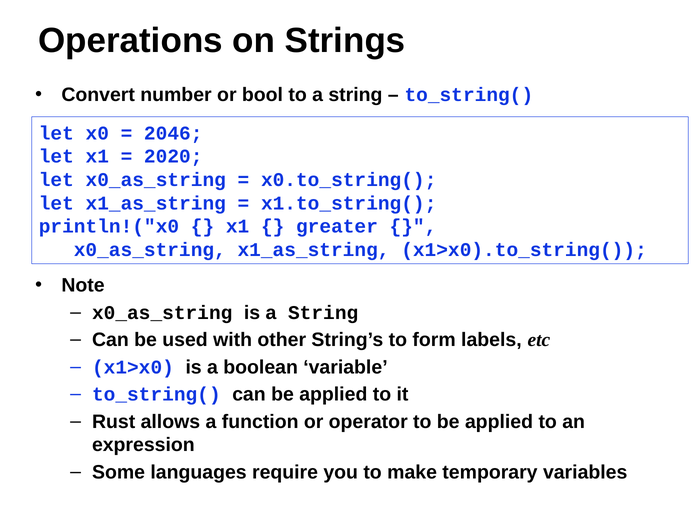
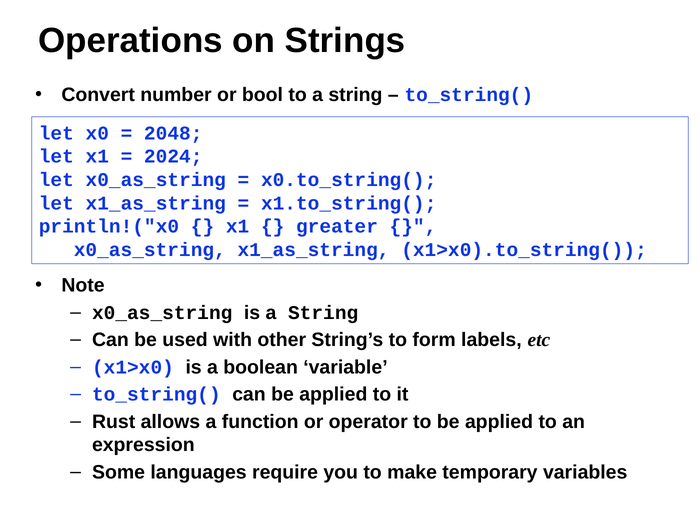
2046: 2046 -> 2048
2020: 2020 -> 2024
